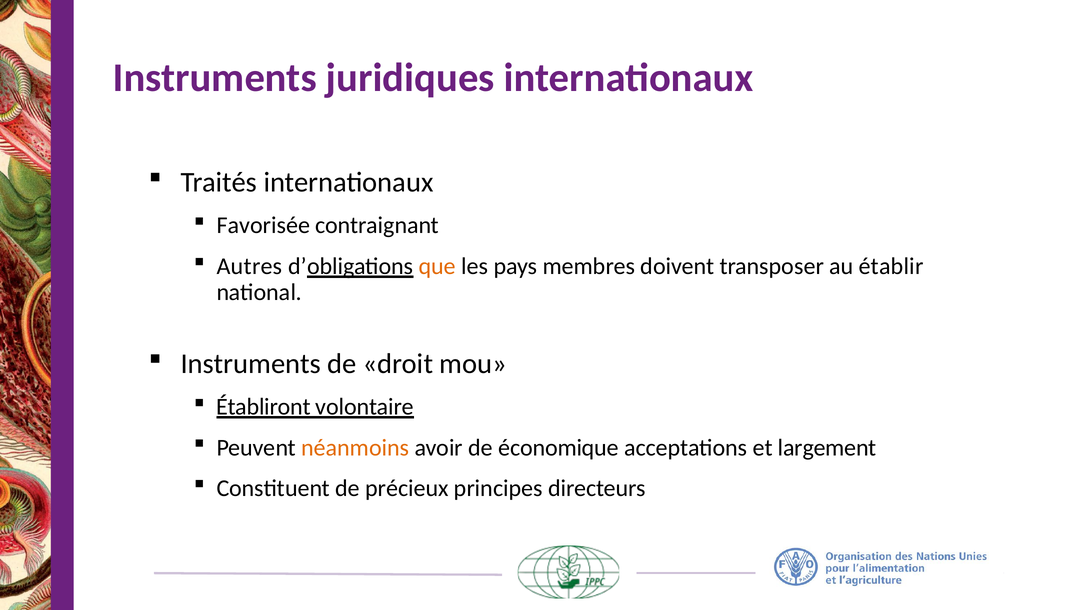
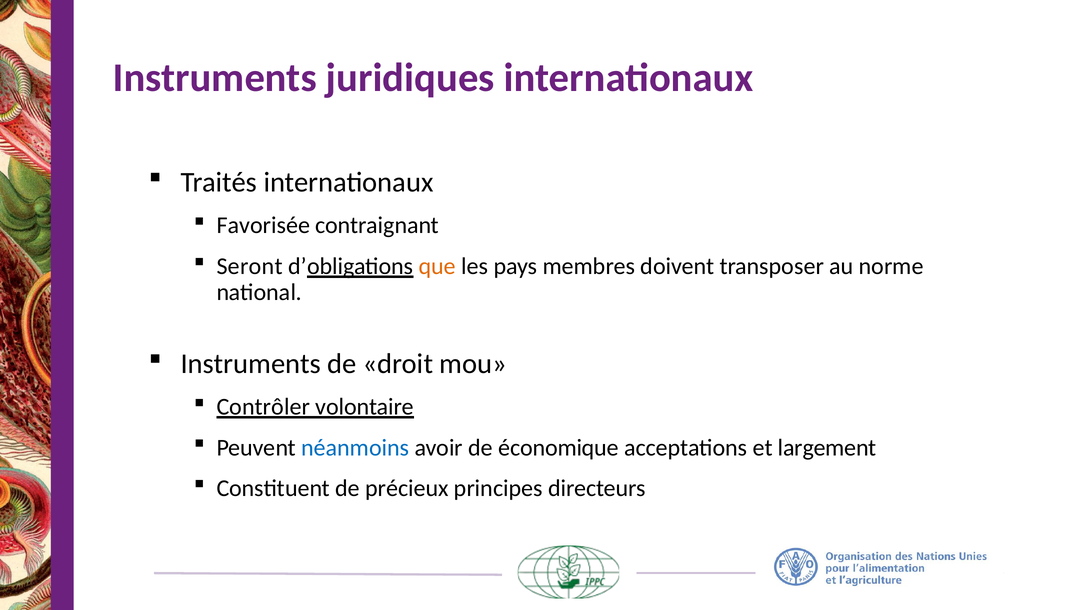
Autres: Autres -> Seront
établir: établir -> norme
Établiront: Établiront -> Contrôler
néanmoins colour: orange -> blue
